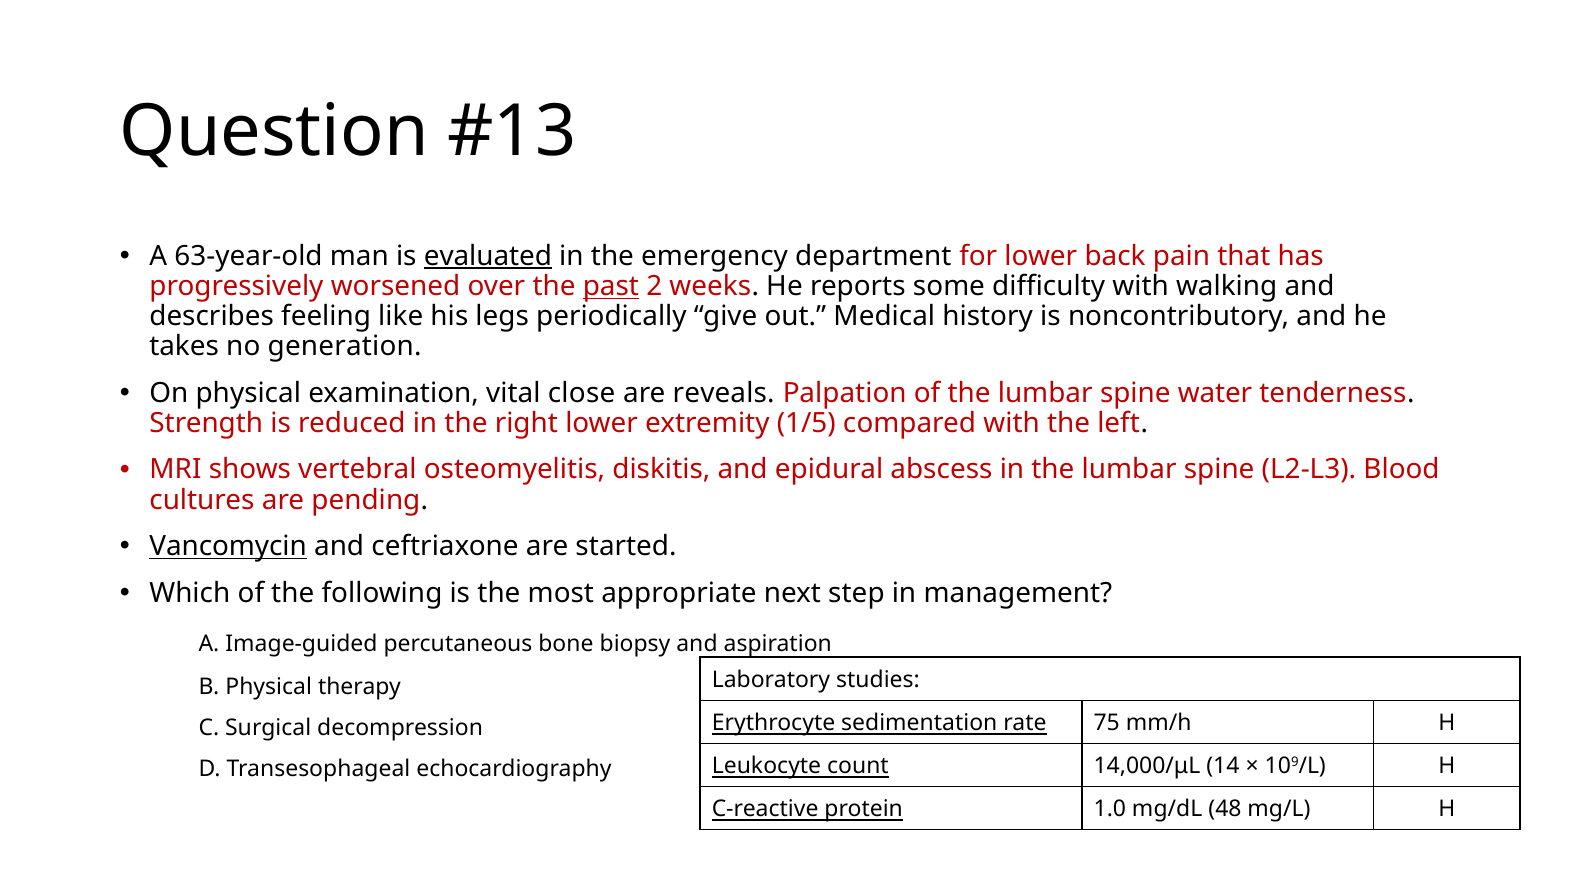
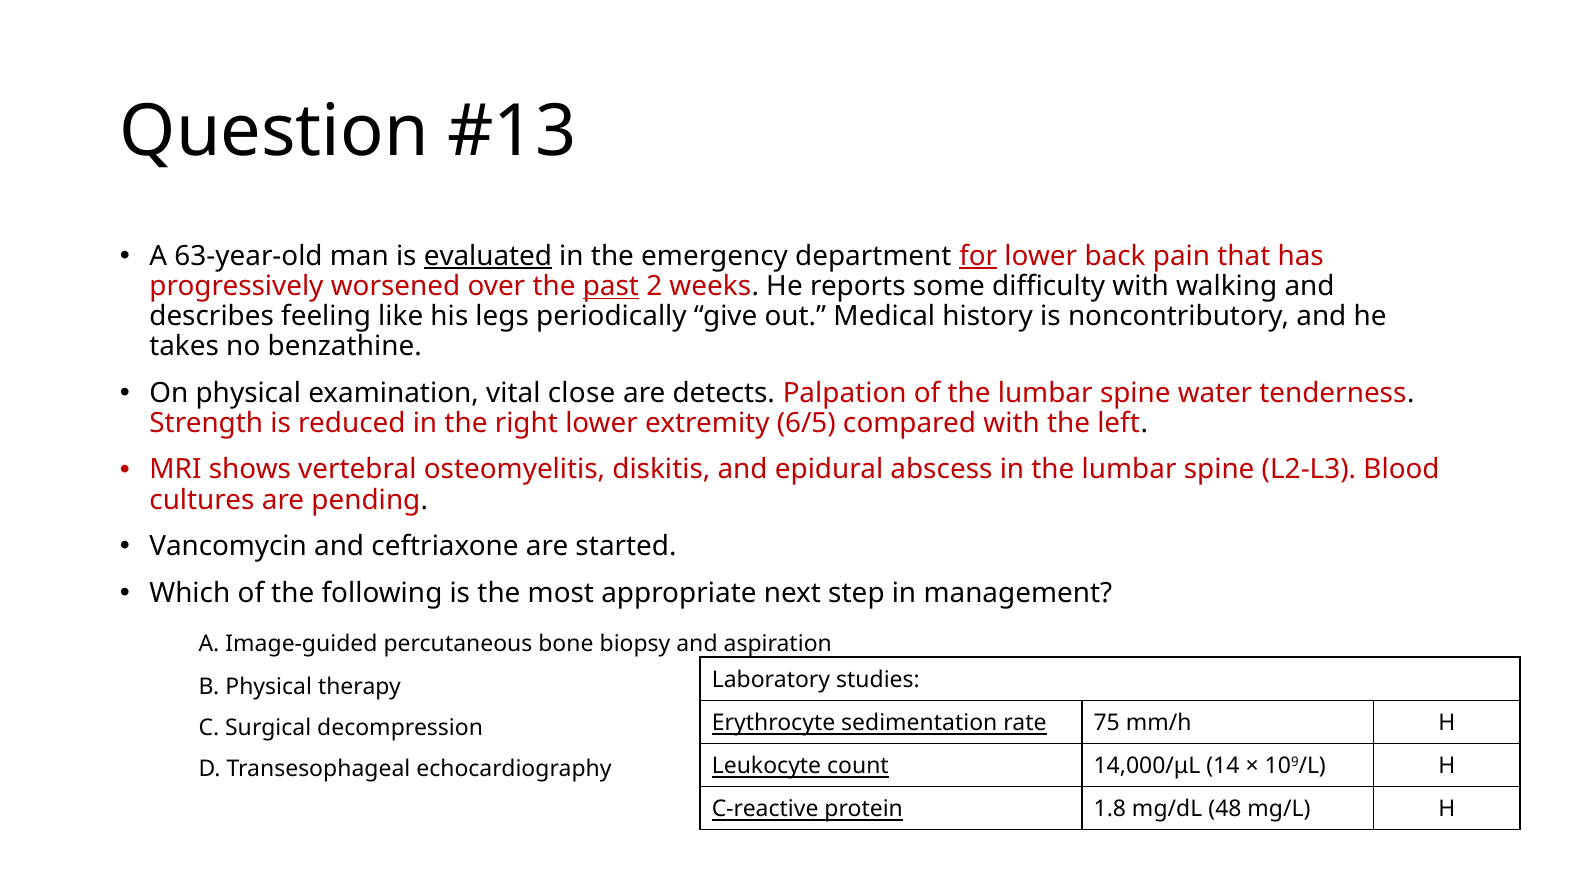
for underline: none -> present
generation: generation -> benzathine
reveals: reveals -> detects
1/5: 1/5 -> 6/5
Vancomycin underline: present -> none
1.0: 1.0 -> 1.8
